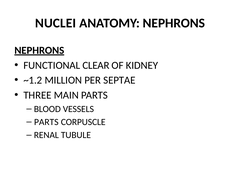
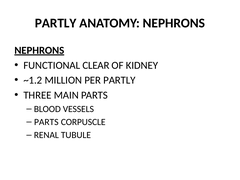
NUCLEI at (56, 23): NUCLEI -> PARTLY
PER SEPTAE: SEPTAE -> PARTLY
